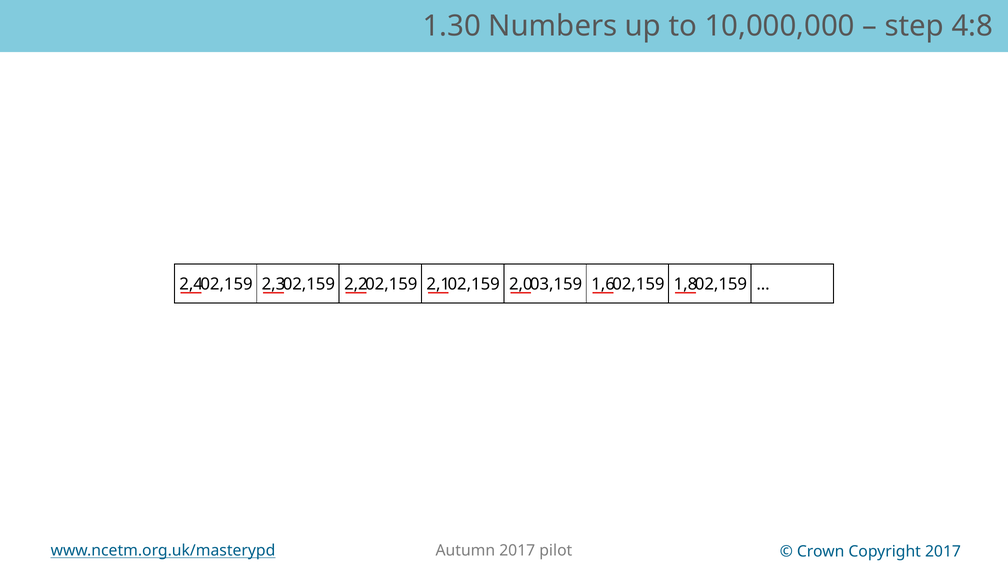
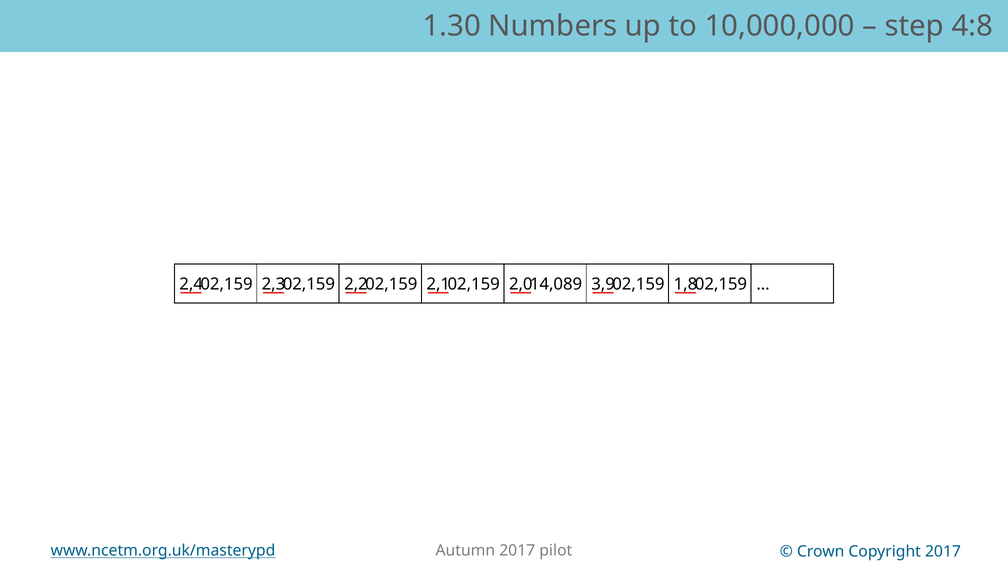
03,159: 03,159 -> 14,089
1,6: 1,6 -> 3,9
